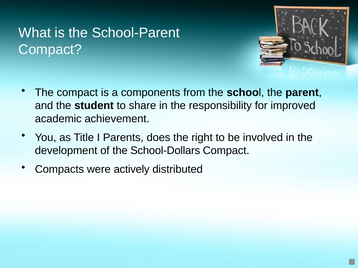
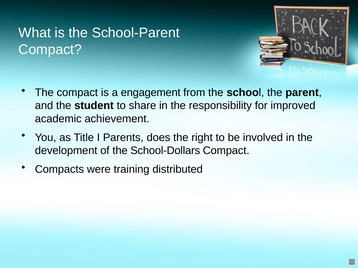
components: components -> engagement
actively: actively -> training
